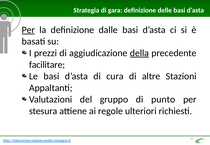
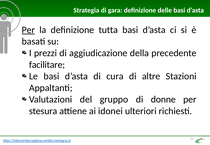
dalle: dalle -> tutta
della underline: present -> none
punto: punto -> donne
regole: regole -> idonei
